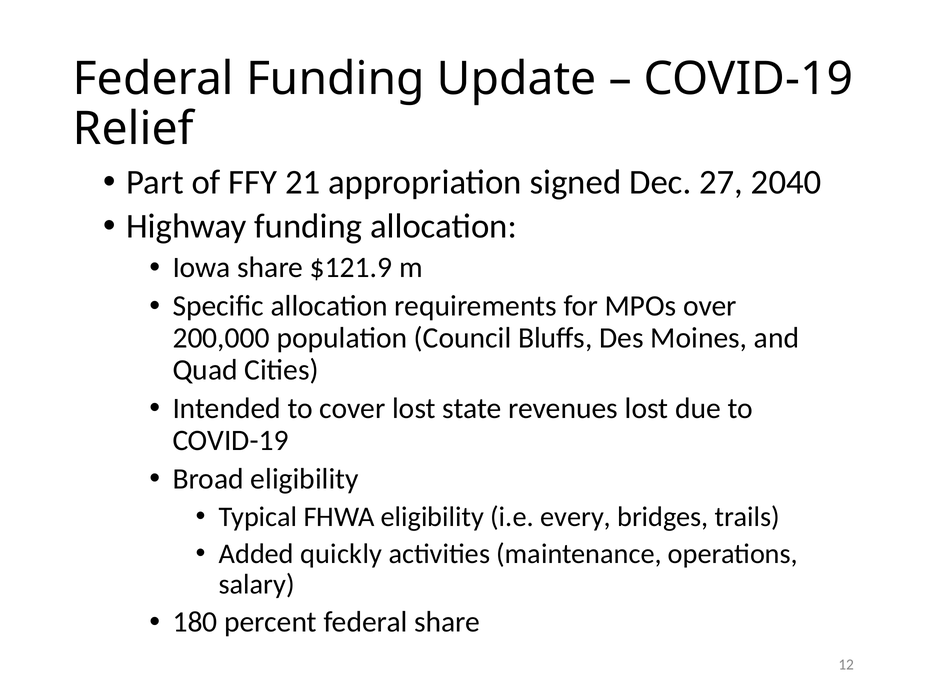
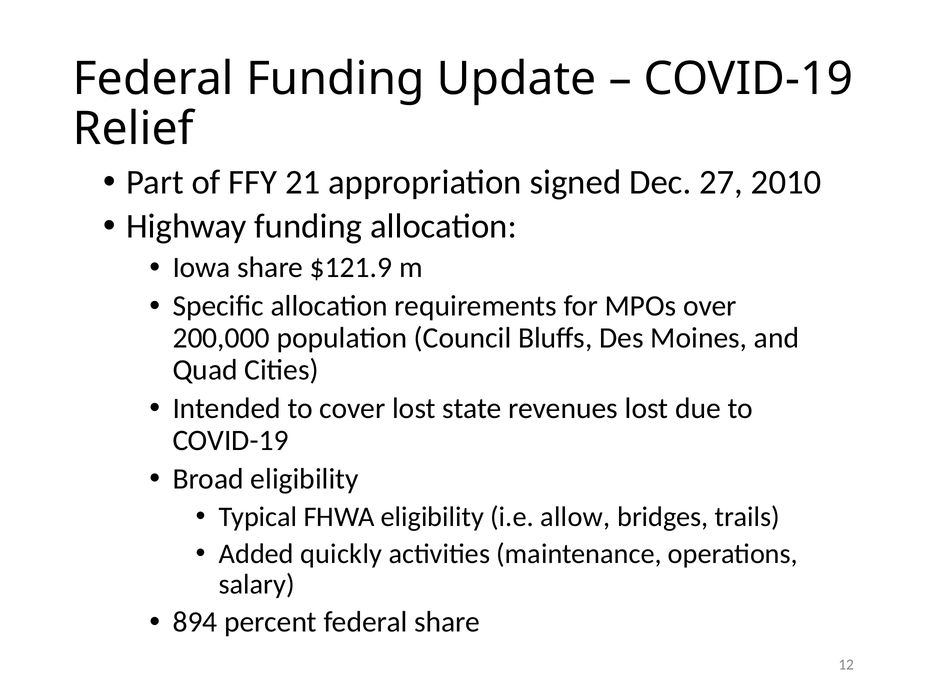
2040: 2040 -> 2010
every: every -> allow
180: 180 -> 894
